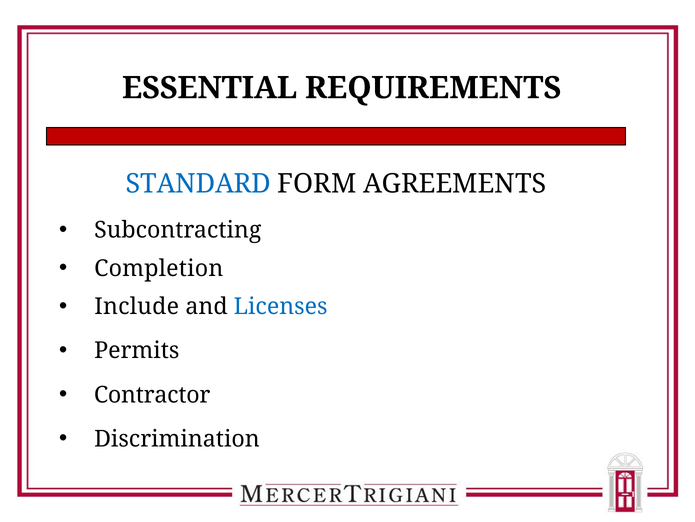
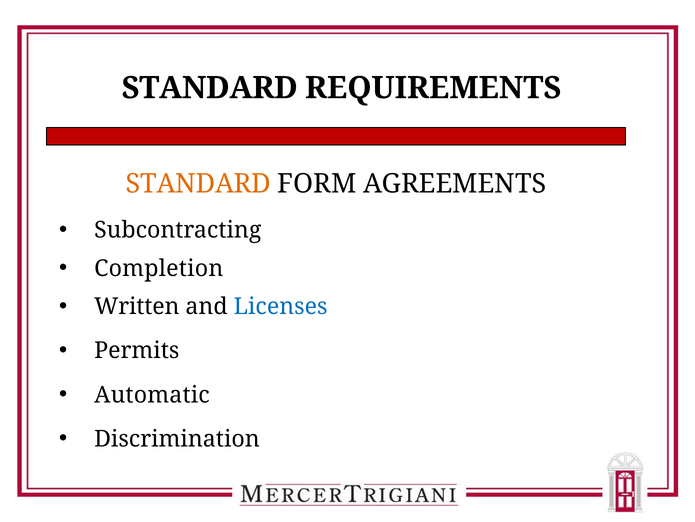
ESSENTIAL at (210, 88): ESSENTIAL -> STANDARD
STANDARD at (198, 184) colour: blue -> orange
Include: Include -> Written
Contractor: Contractor -> Automatic
